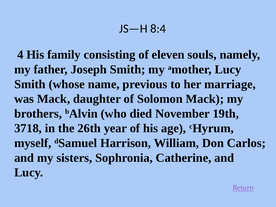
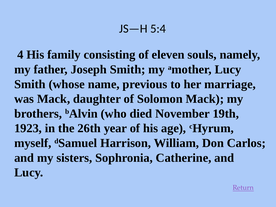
8:4: 8:4 -> 5:4
3718: 3718 -> 1923
